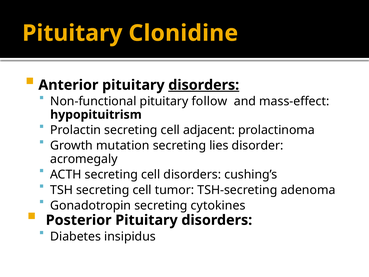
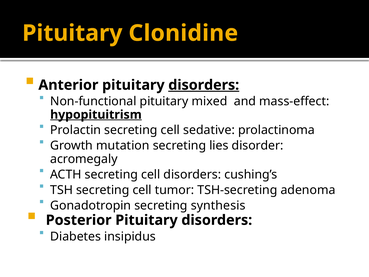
follow: follow -> mixed
hypopituitrism underline: none -> present
adjacent: adjacent -> sedative
cytokines: cytokines -> synthesis
